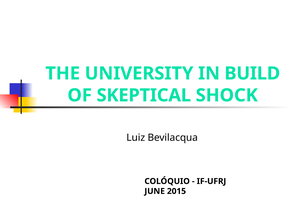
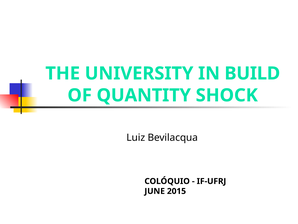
SKEPTICAL: SKEPTICAL -> QUANTITY
